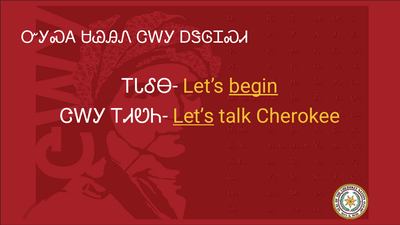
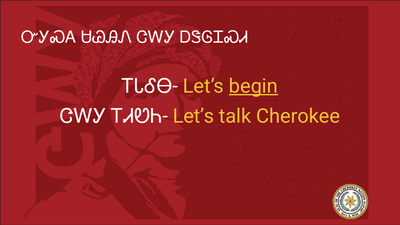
Let’s at (193, 116) underline: present -> none
